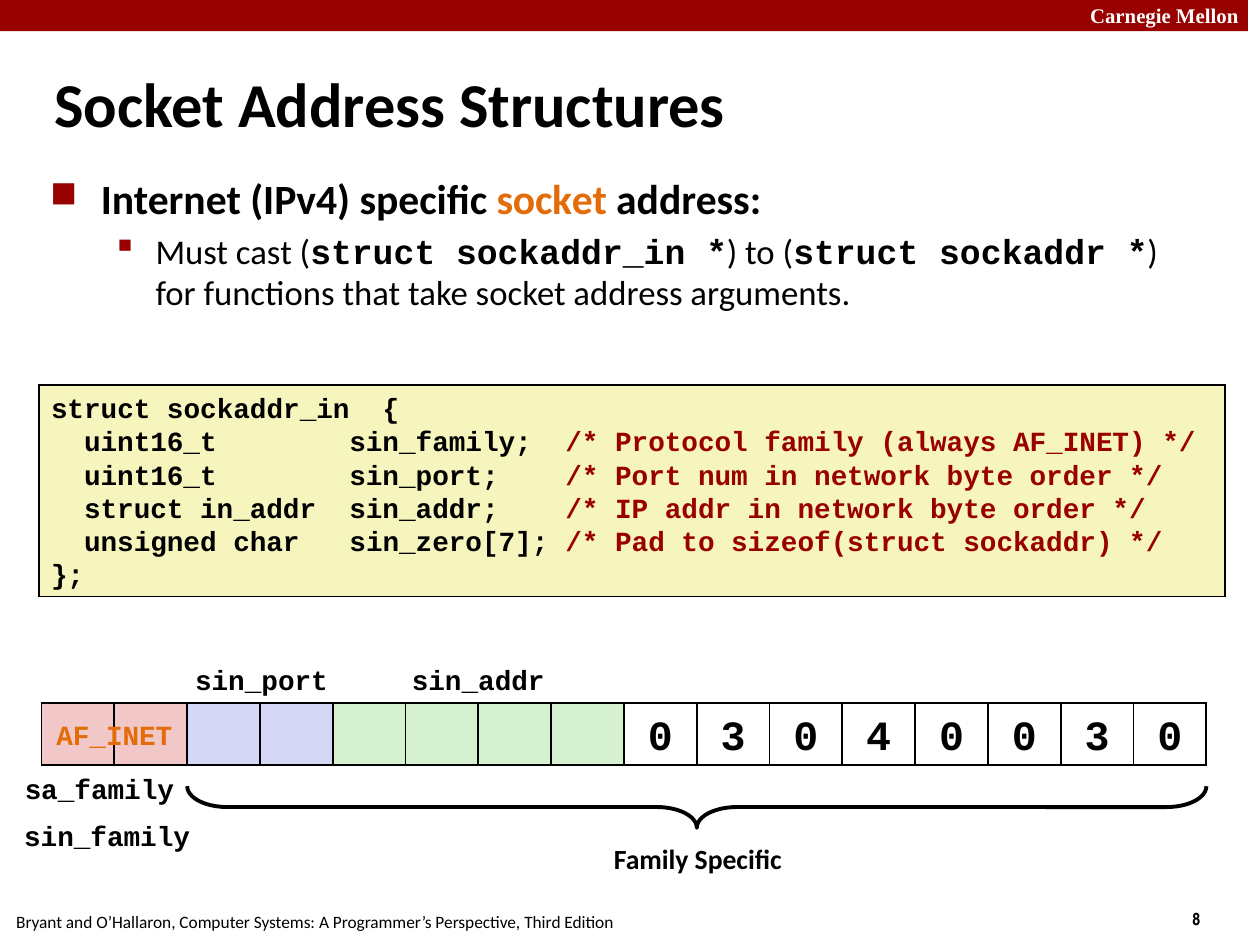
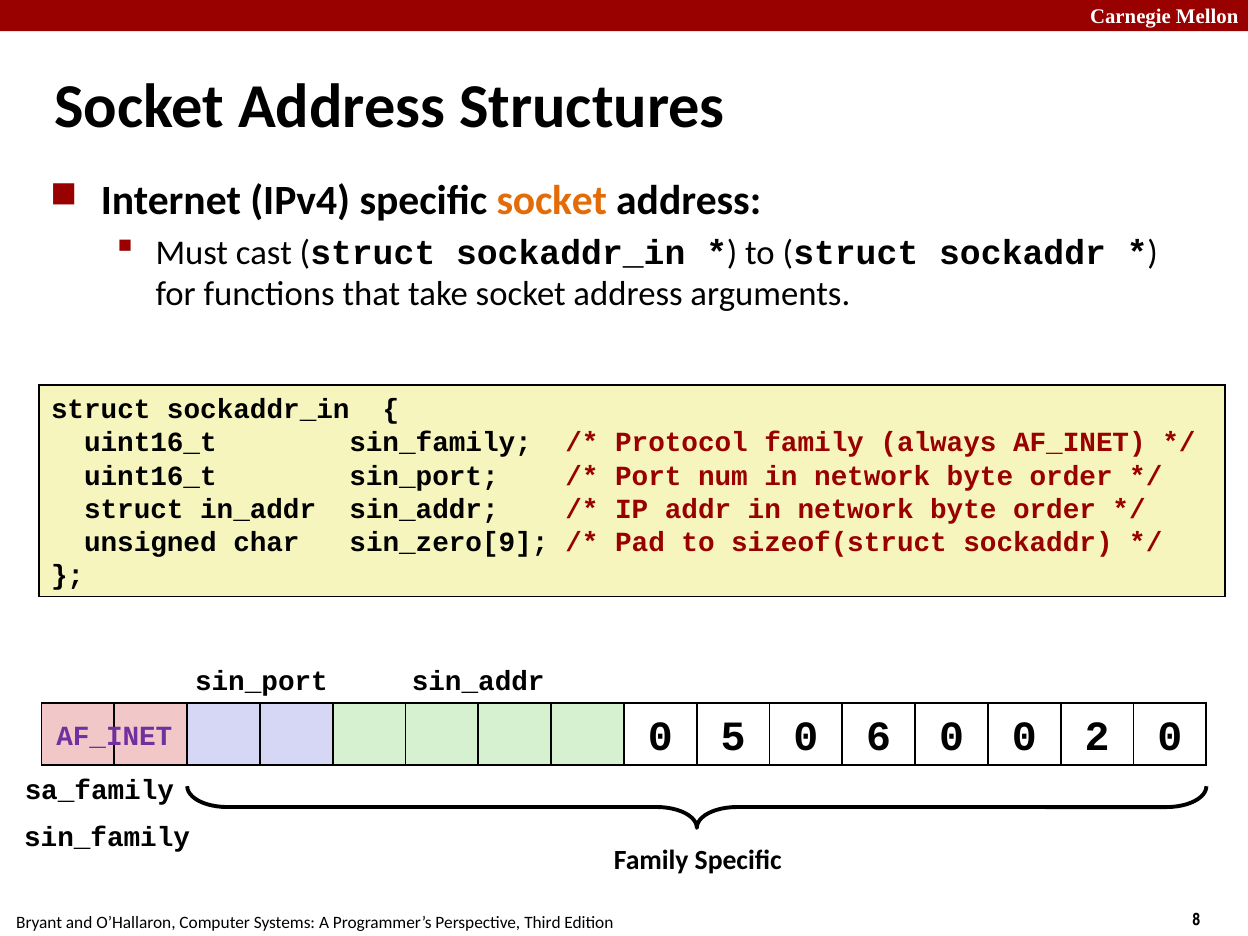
sin_zero[7: sin_zero[7 -> sin_zero[9
3 at (733, 737): 3 -> 5
4: 4 -> 6
0 0 3: 3 -> 2
AF_INET at (114, 737) colour: orange -> purple
